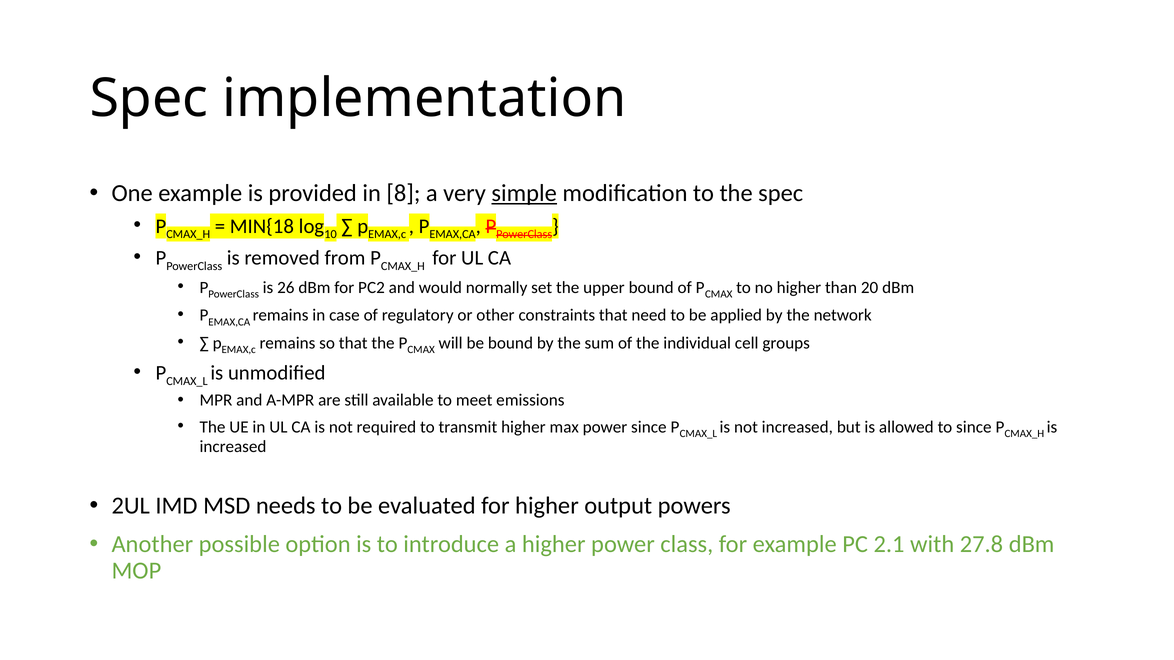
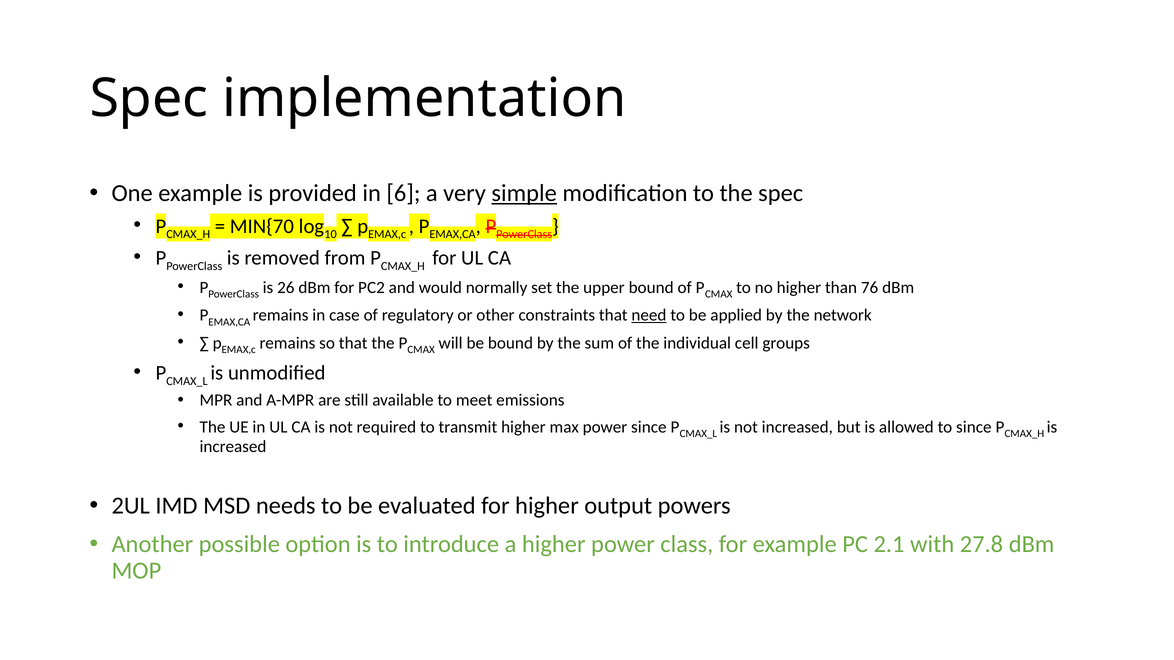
8: 8 -> 6
MIN{18: MIN{18 -> MIN{70
20: 20 -> 76
need underline: none -> present
